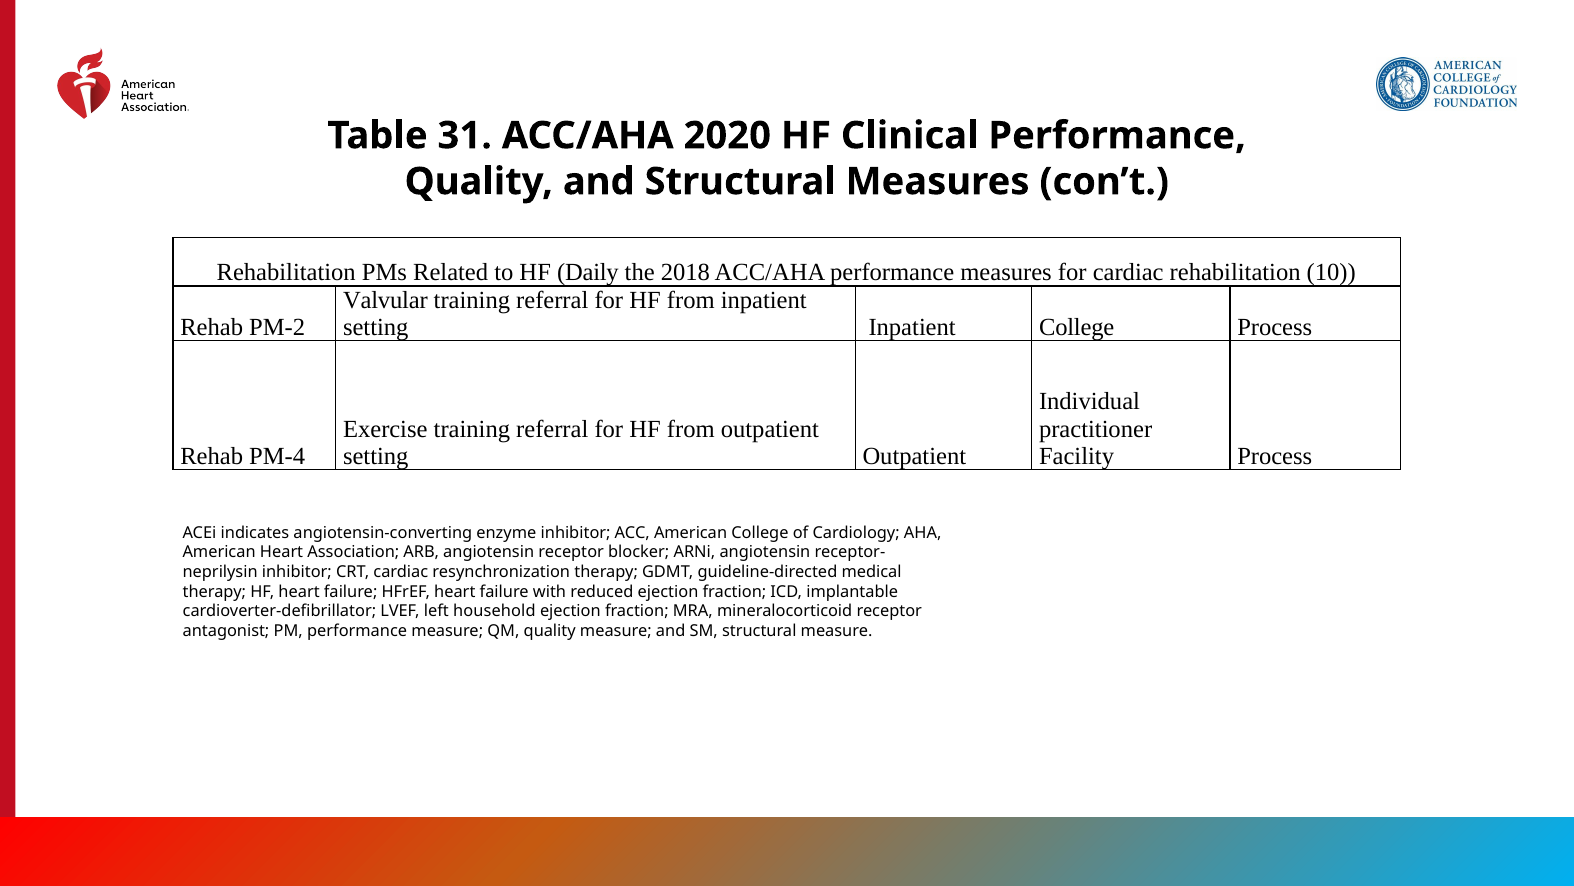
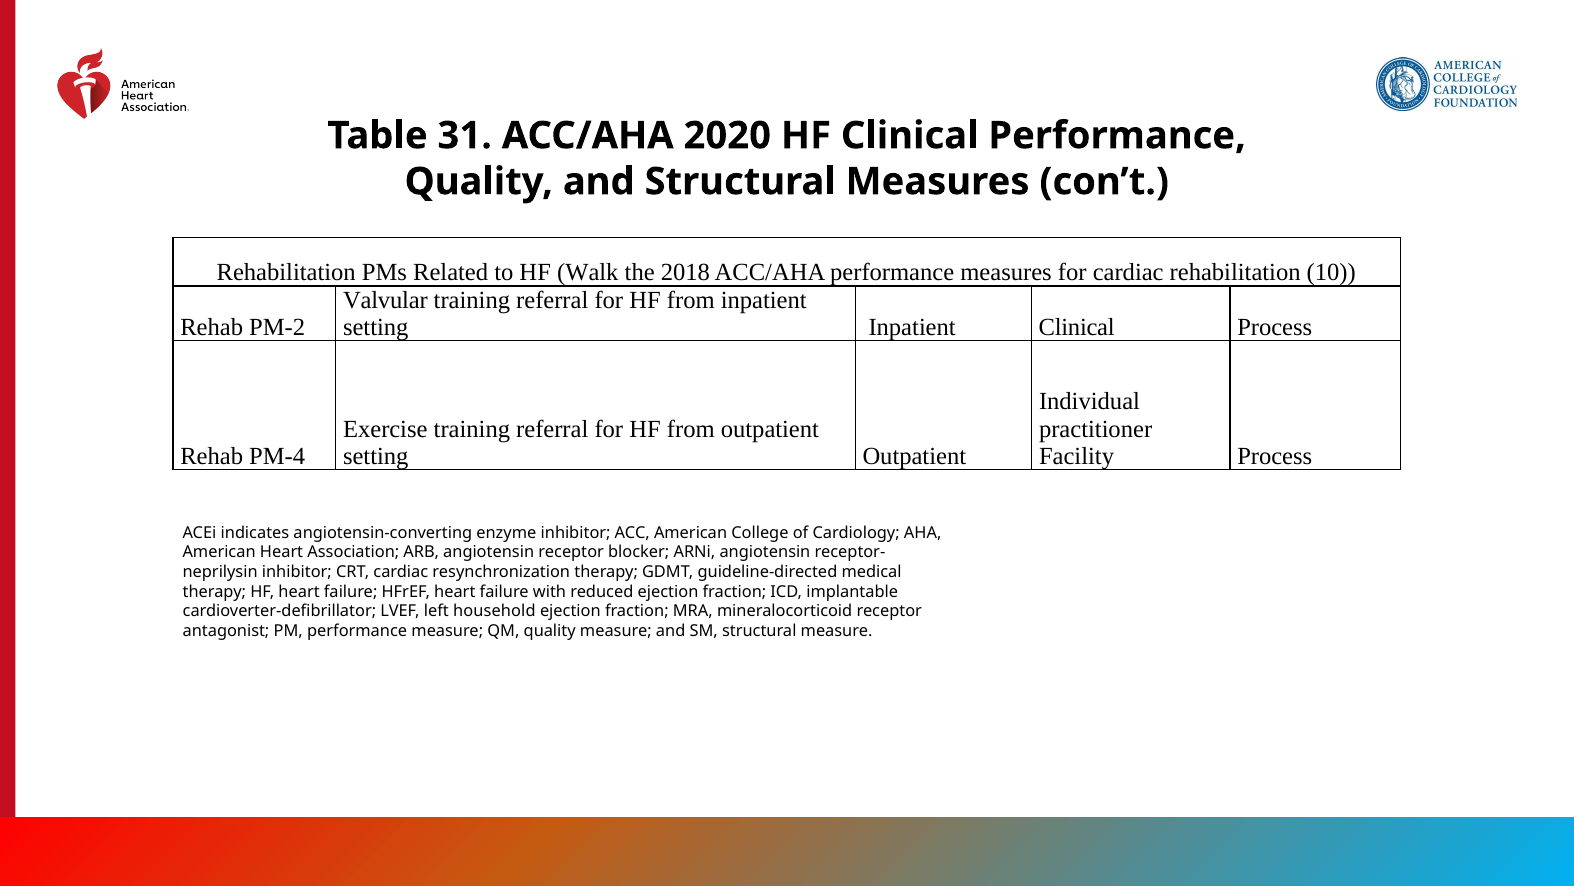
Daily: Daily -> Walk
Inpatient College: College -> Clinical
